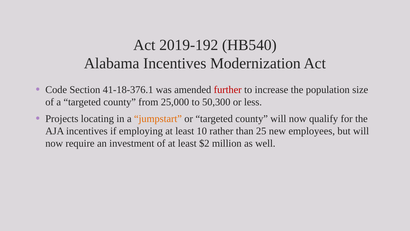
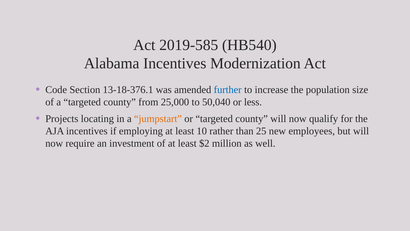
2019-192: 2019-192 -> 2019-585
41-18-376.1: 41-18-376.1 -> 13-18-376.1
further colour: red -> blue
50,300: 50,300 -> 50,040
